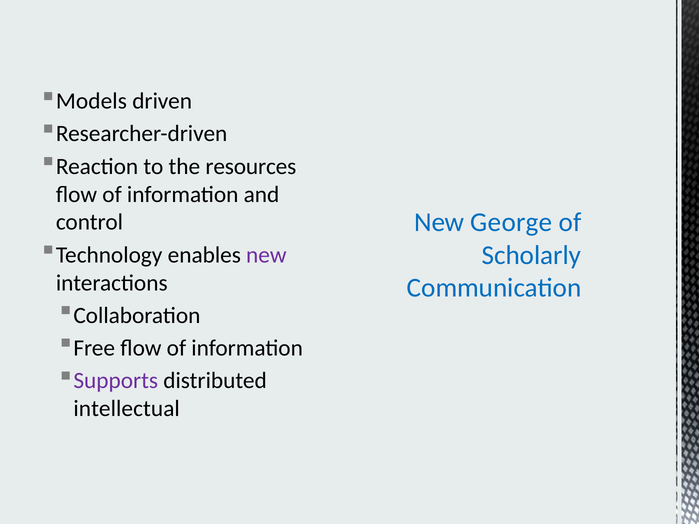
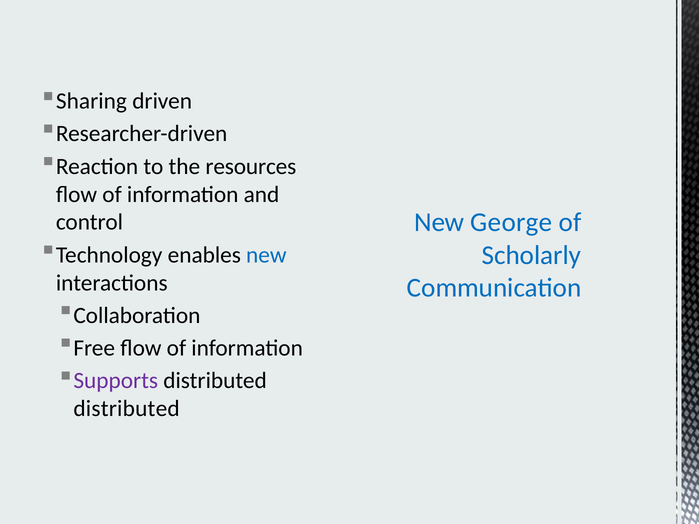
Models: Models -> Sharing
new at (266, 255) colour: purple -> blue
intellectual at (127, 409): intellectual -> distributed
